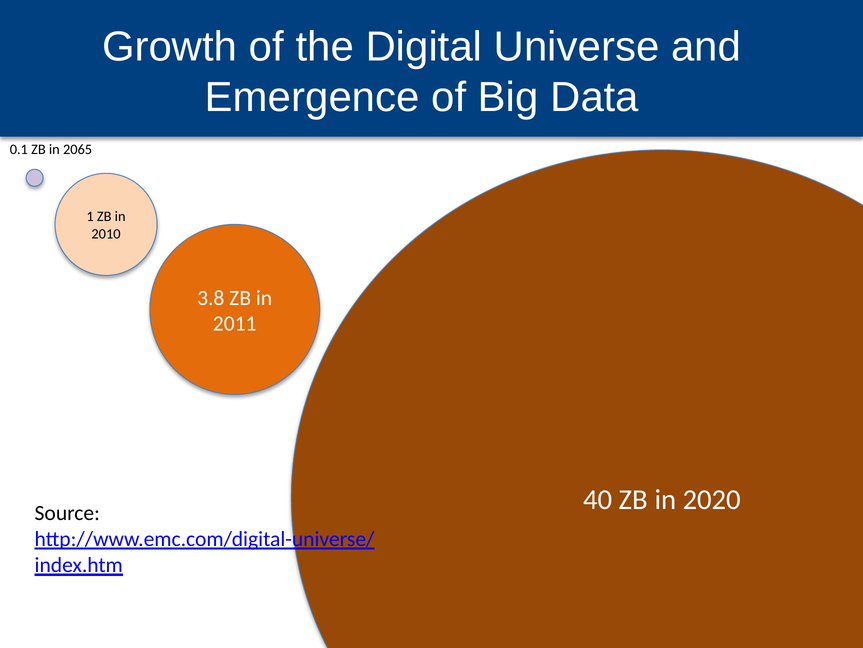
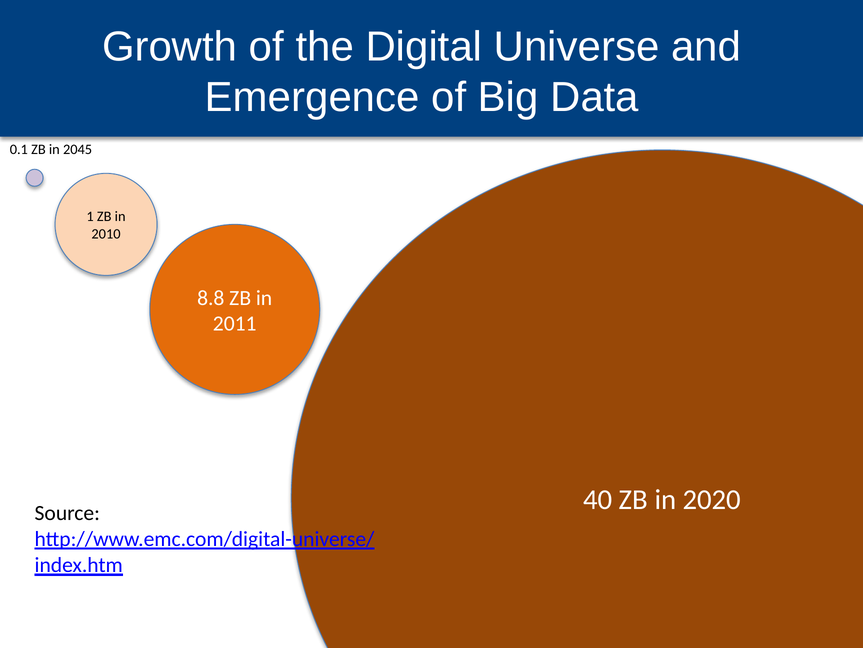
2065: 2065 -> 2045
3.8: 3.8 -> 8.8
